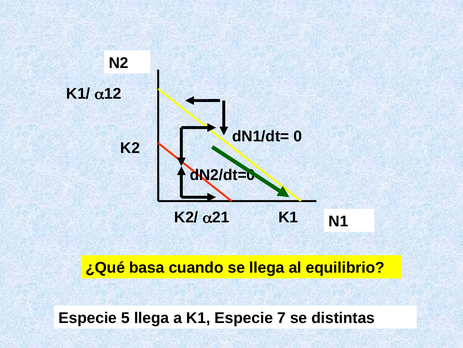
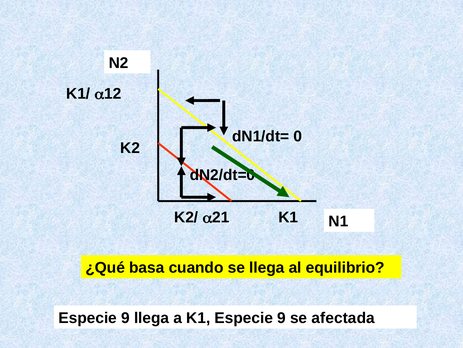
5 at (125, 317): 5 -> 9
K1 Especie 7: 7 -> 9
distintas: distintas -> afectada
